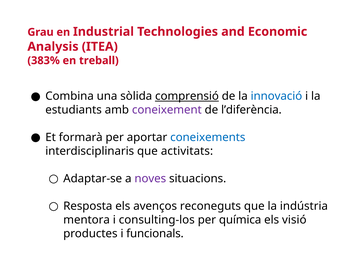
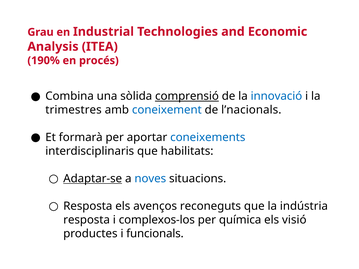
383%: 383% -> 190%
treball: treball -> procés
estudiants: estudiants -> trimestres
coneixement colour: purple -> blue
l’diferència: l’diferència -> l’nacionals
activitats: activitats -> habilitats
Adaptar-se underline: none -> present
noves colour: purple -> blue
mentora at (87, 220): mentora -> resposta
consulting-los: consulting-los -> complexos-los
